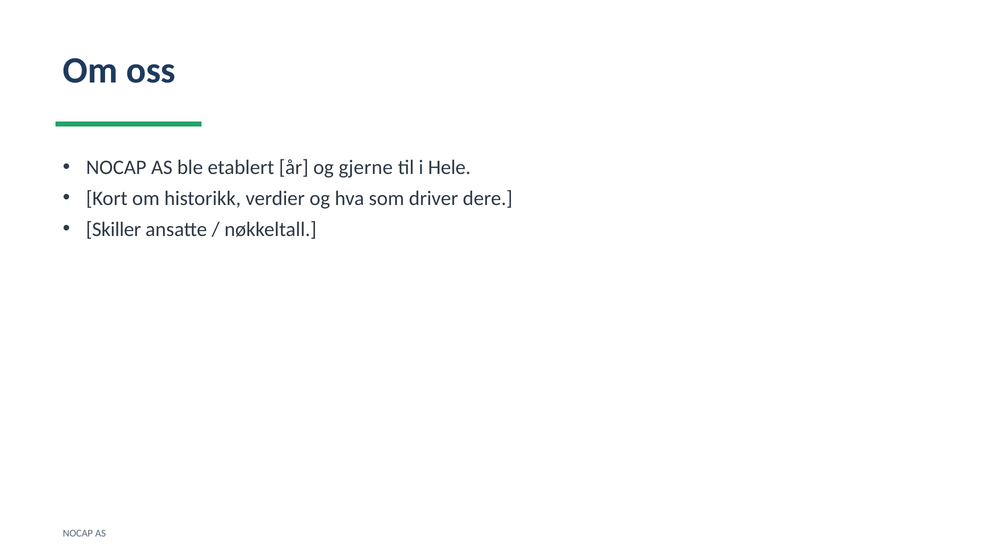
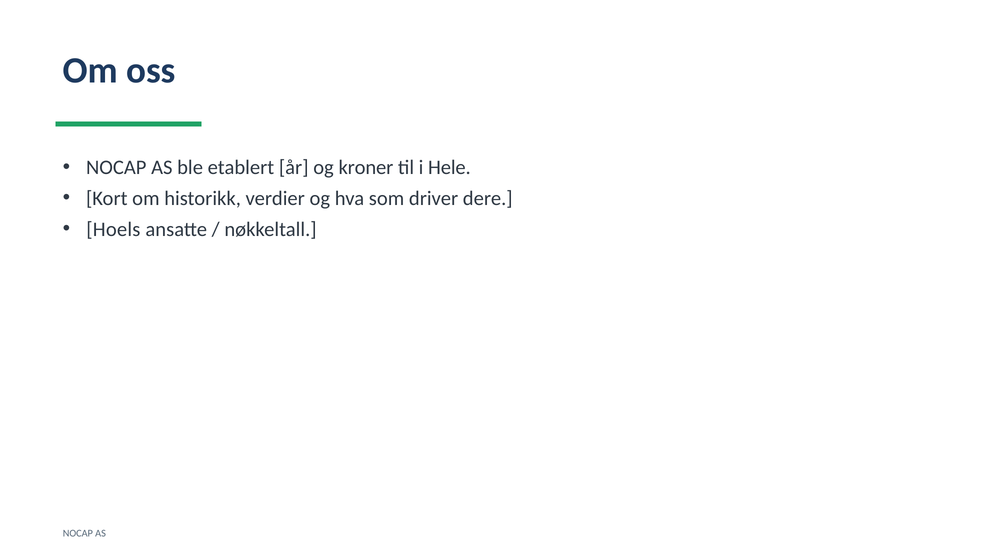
gjerne: gjerne -> kroner
Skiller: Skiller -> Hoels
